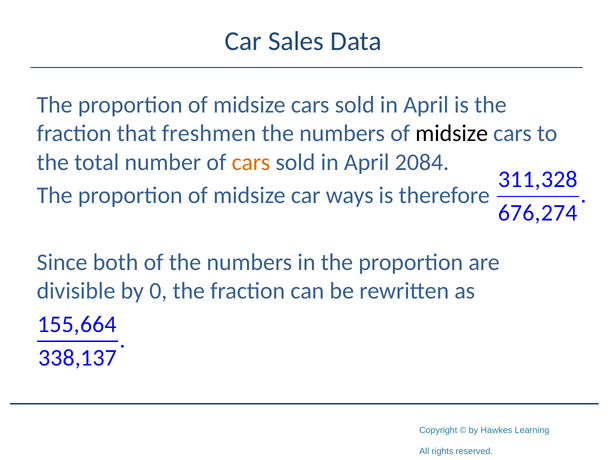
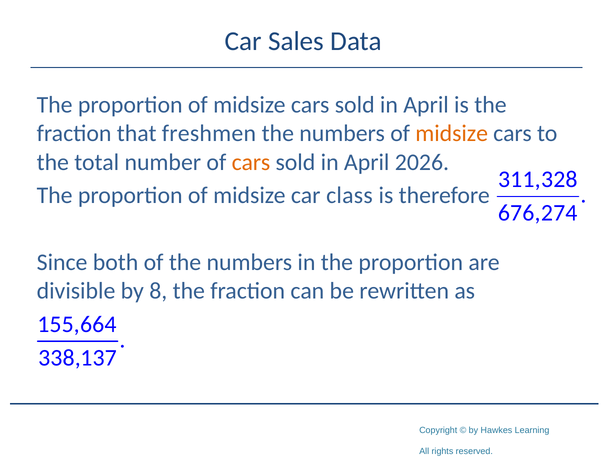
midsize at (452, 133) colour: black -> orange
2084: 2084 -> 2026
ways: ways -> class
0: 0 -> 8
